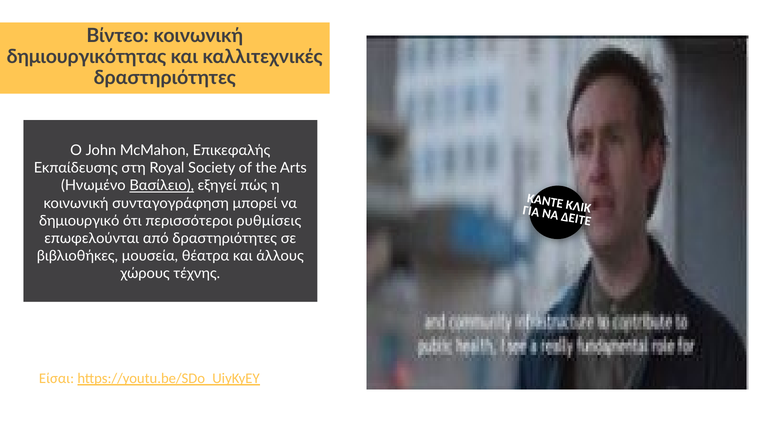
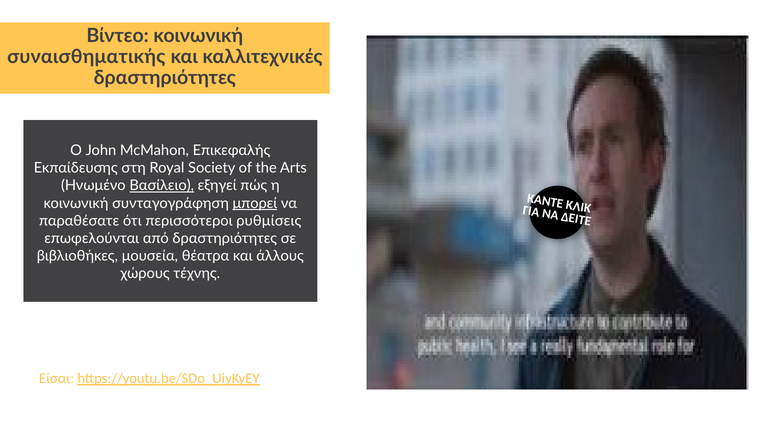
δημιουργικότητας: δημιουργικότητας -> συναισθηματικής
μπορεί underline: none -> present
δημιουργικό: δημιουργικό -> παραθέσατε
